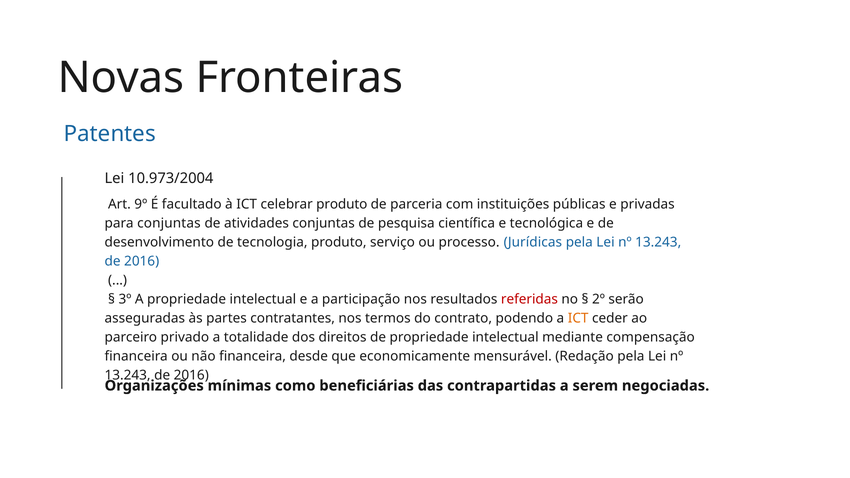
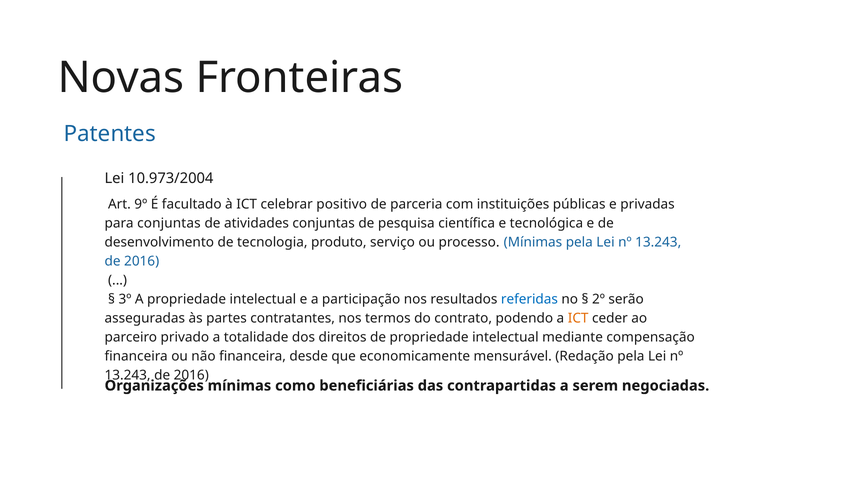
celebrar produto: produto -> positivo
processo Jurídicas: Jurídicas -> Mínimas
referidas colour: red -> blue
